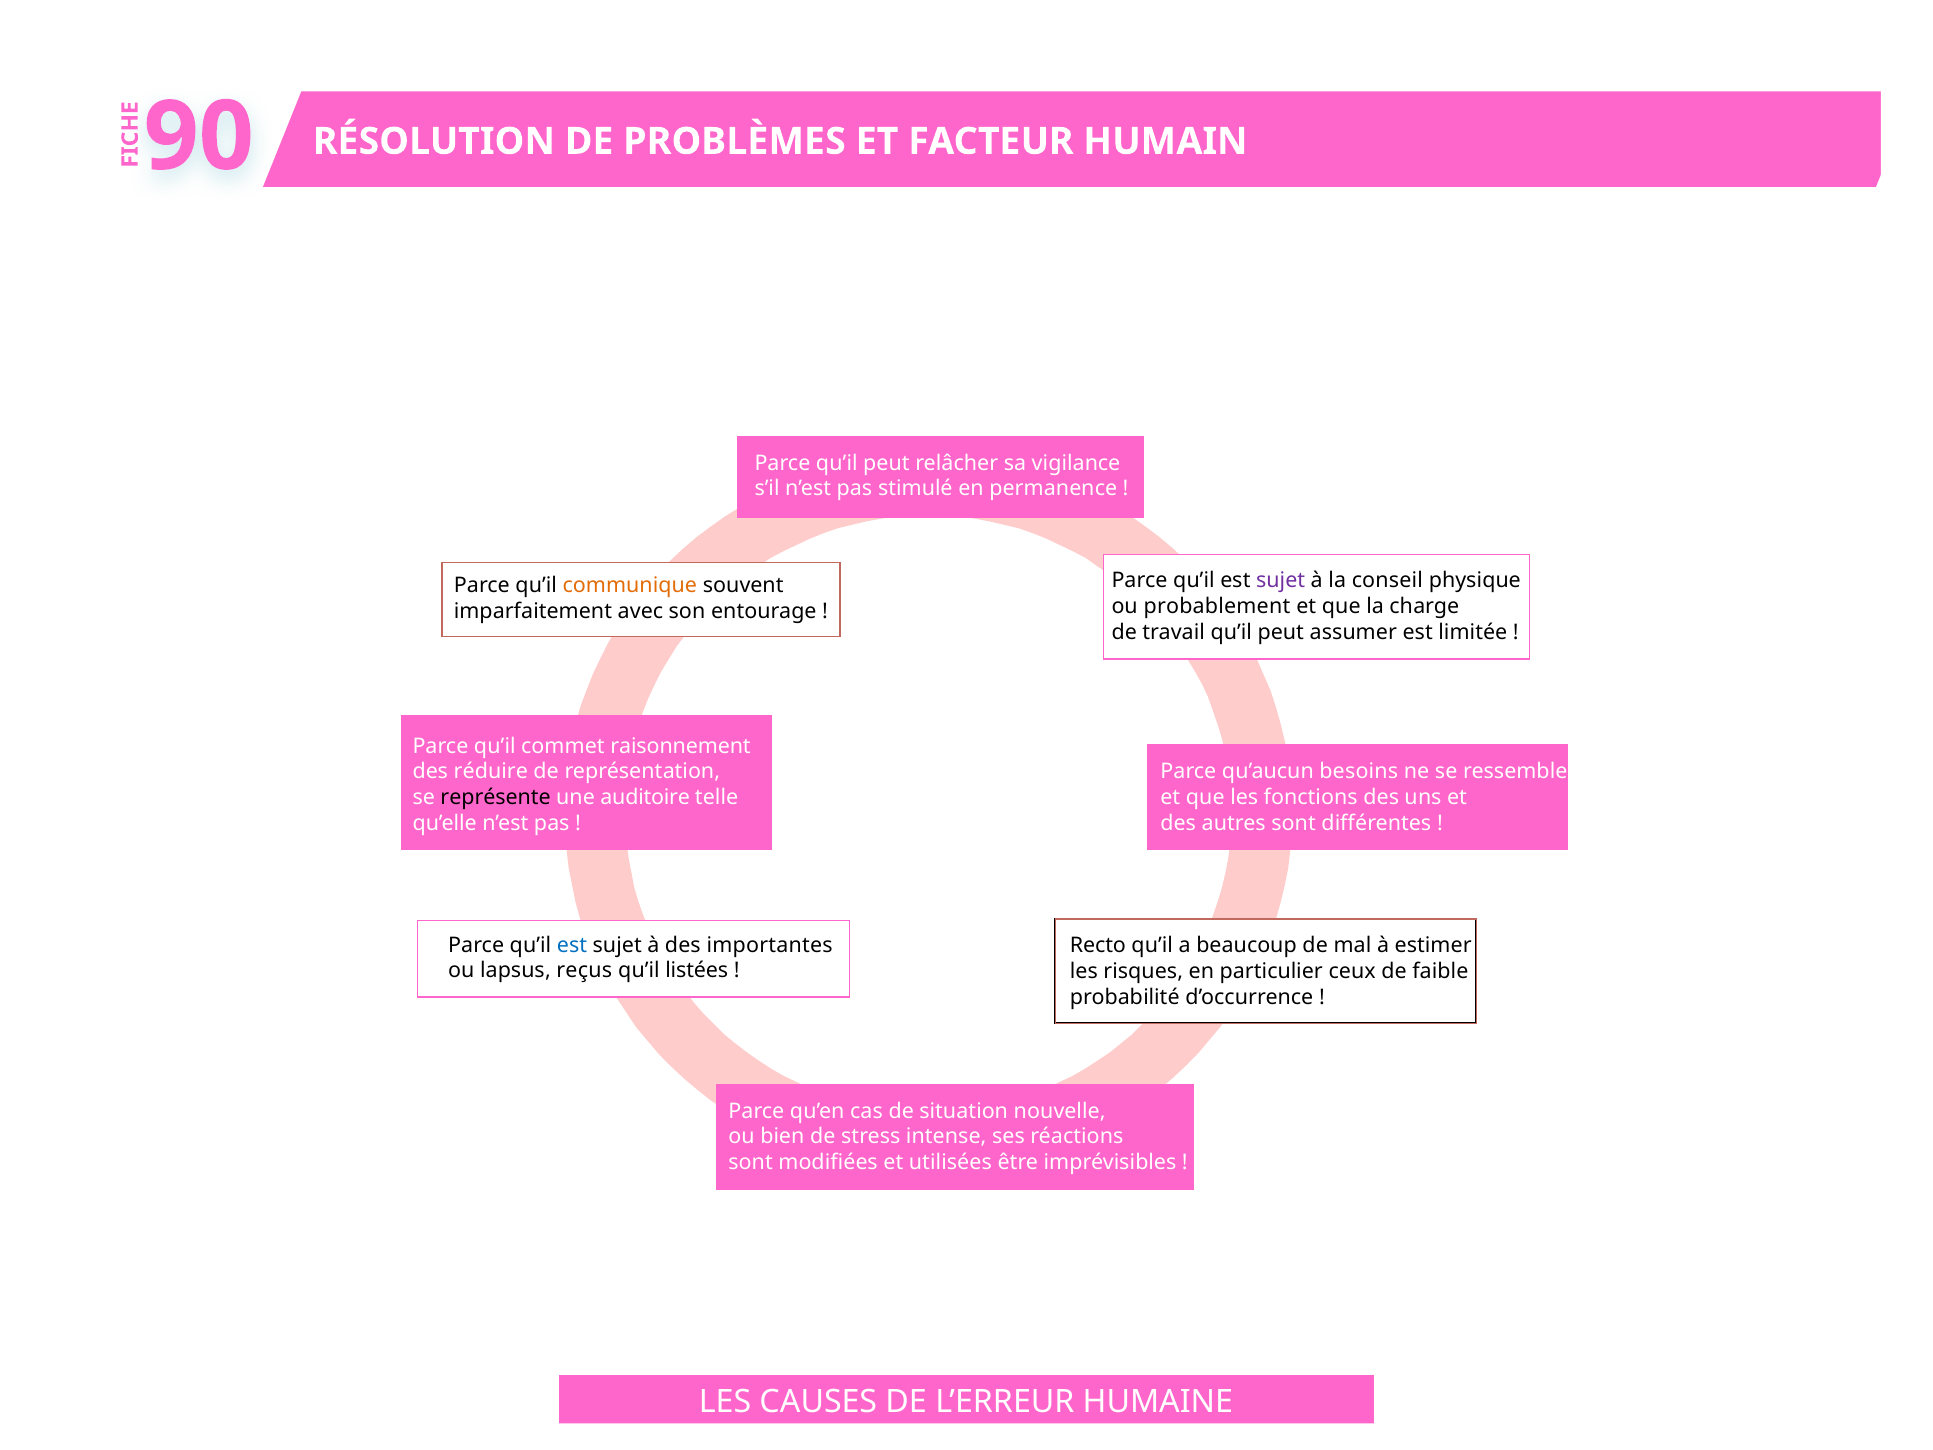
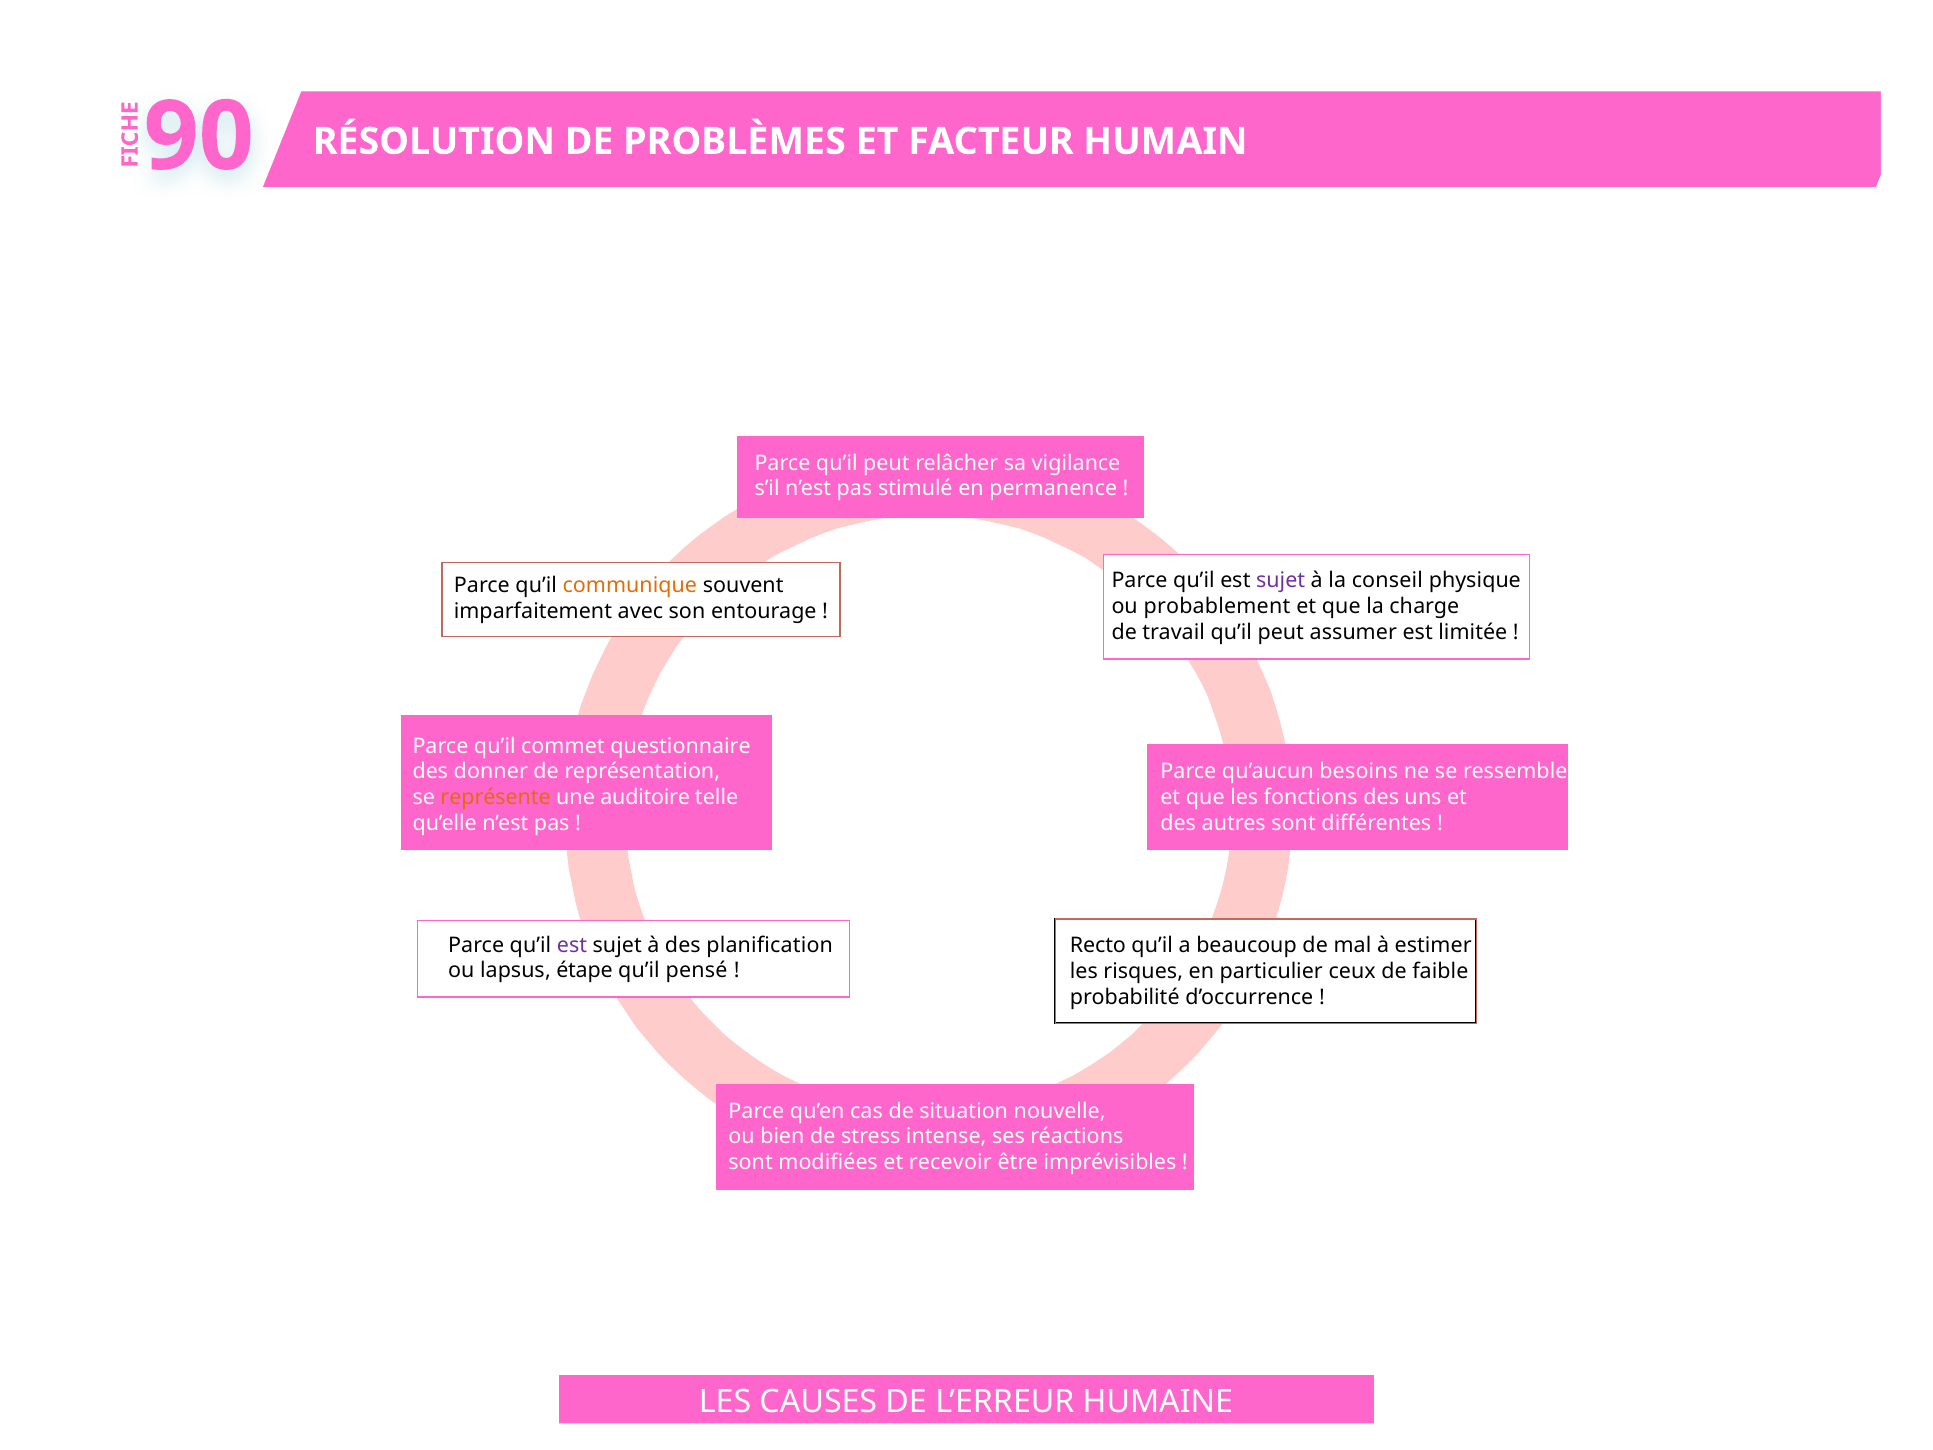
raisonnement: raisonnement -> questionnaire
réduire: réduire -> donner
représente colour: black -> orange
est at (572, 945) colour: blue -> purple
importantes: importantes -> planification
reçus: reçus -> étape
listées: listées -> pensé
utilisées: utilisées -> recevoir
